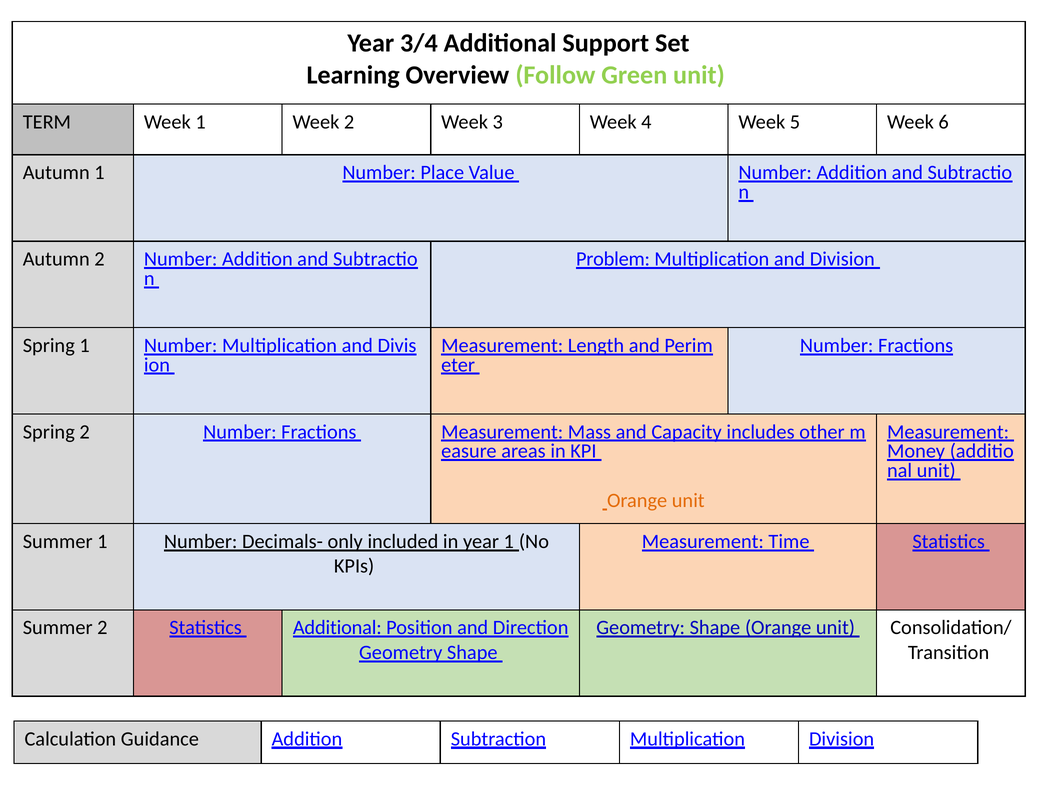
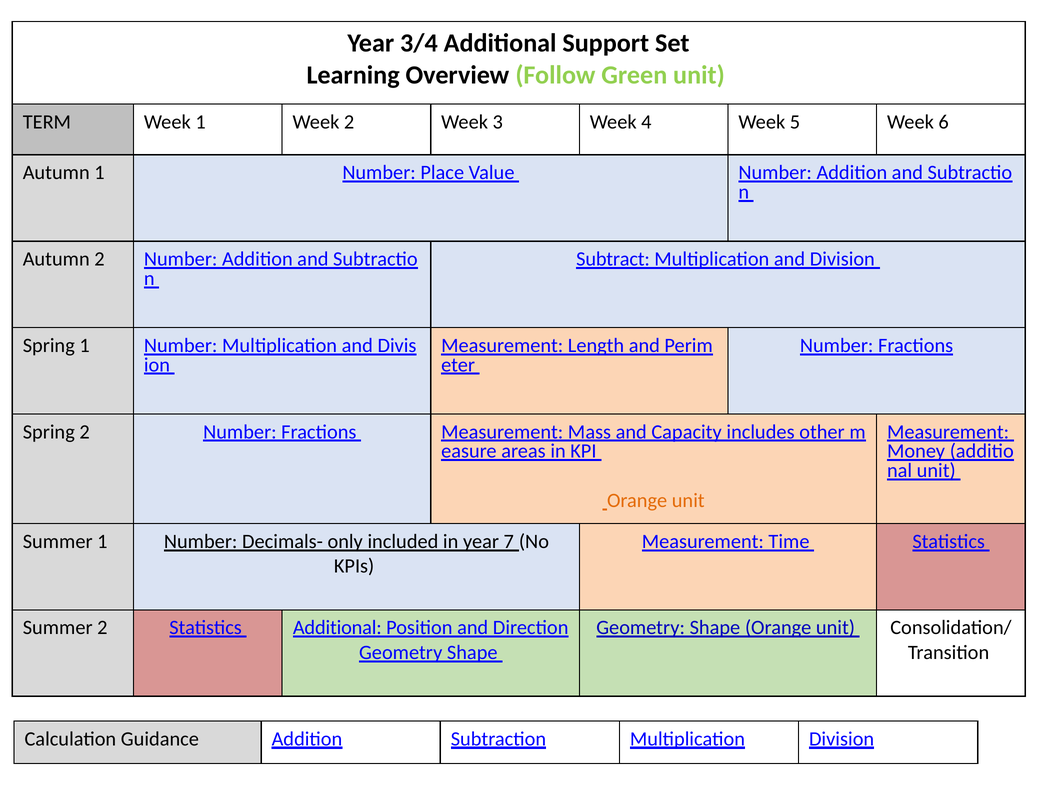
Problem: Problem -> Subtract
year 1: 1 -> 7
